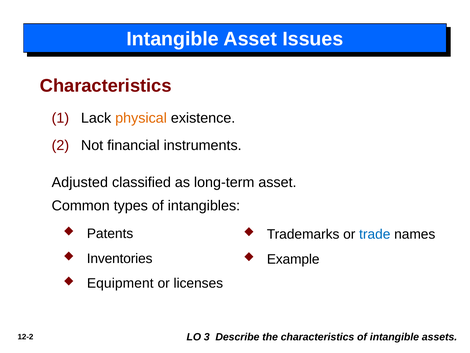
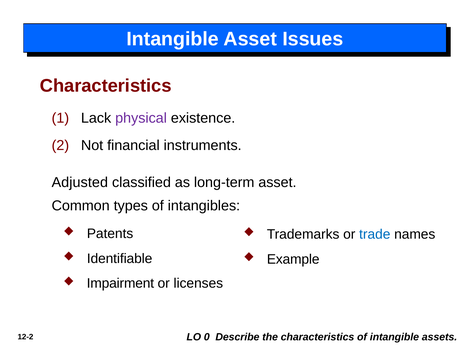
physical colour: orange -> purple
Inventories: Inventories -> Identifiable
Equipment: Equipment -> Impairment
3: 3 -> 0
